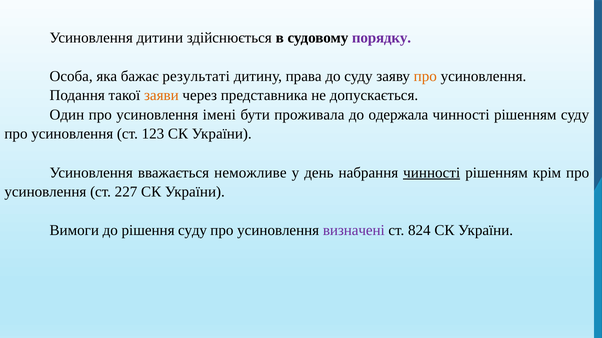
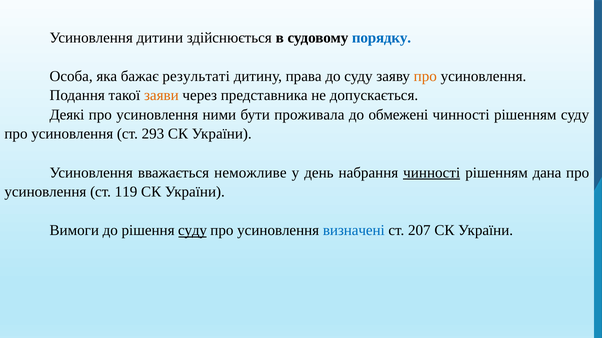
порядку colour: purple -> blue
Один: Один -> Деякі
імені: імені -> ними
одержала: одержала -> обмежені
123: 123 -> 293
крім: крім -> дана
227: 227 -> 119
суду at (193, 231) underline: none -> present
визначені colour: purple -> blue
824: 824 -> 207
